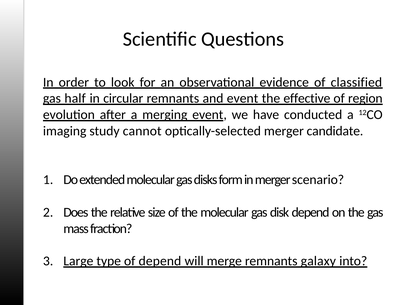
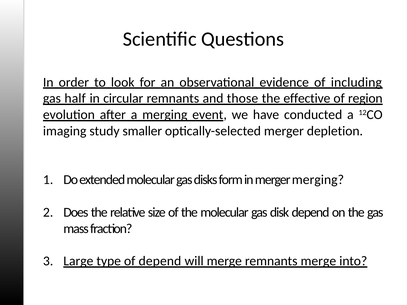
classified: classified -> including
and event: event -> those
cannot: cannot -> smaller
candidate: candidate -> depletion
merger scenario: scenario -> merging
remnants galaxy: galaxy -> merge
